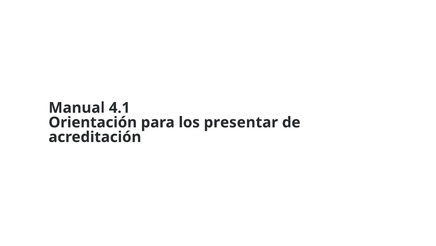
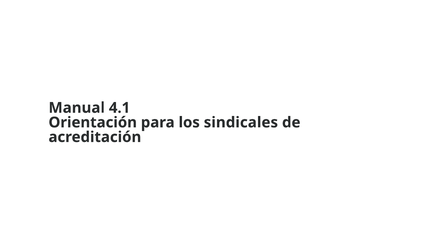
presentar: presentar -> sindicales
